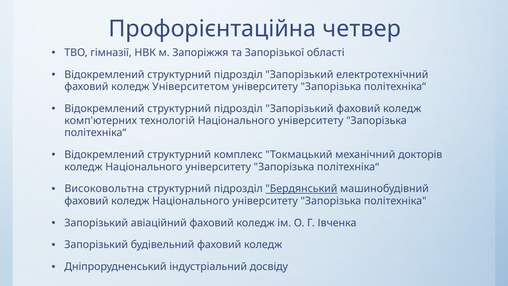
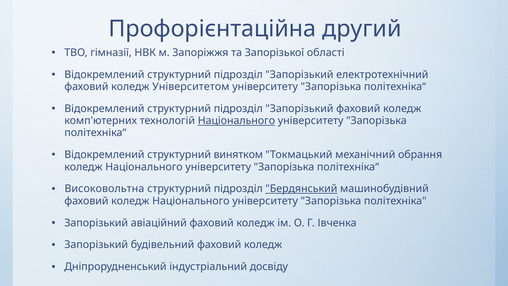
четвер: четвер -> другий
Національного at (236, 121) underline: none -> present
комплекс: комплекс -> винятком
докторів: докторів -> обрання
